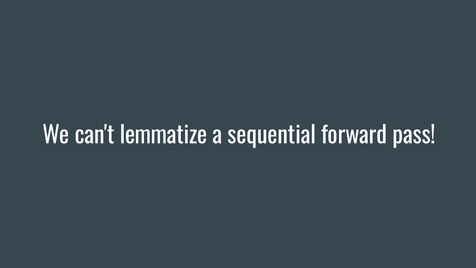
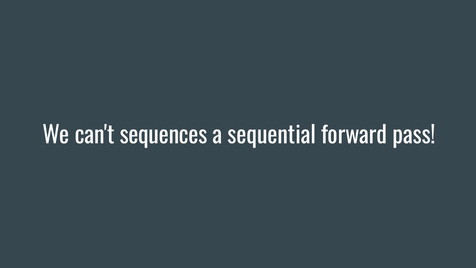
lemmatize: lemmatize -> sequences
